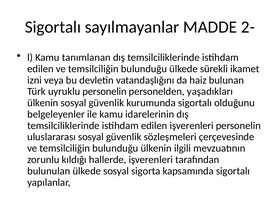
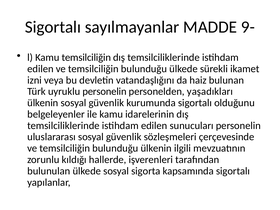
2-: 2- -> 9-
Kamu tanımlanan: tanımlanan -> temsilciliğin
edilen işverenleri: işverenleri -> sunucuları
